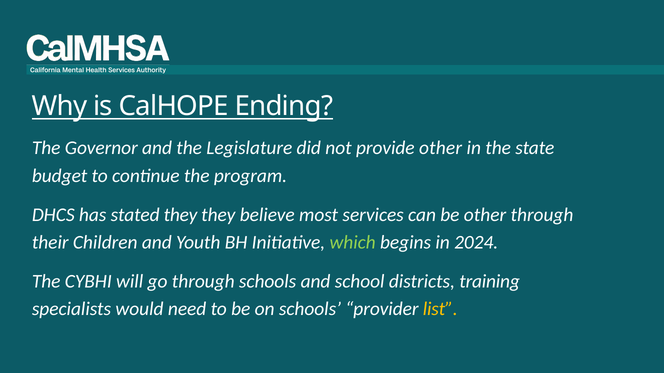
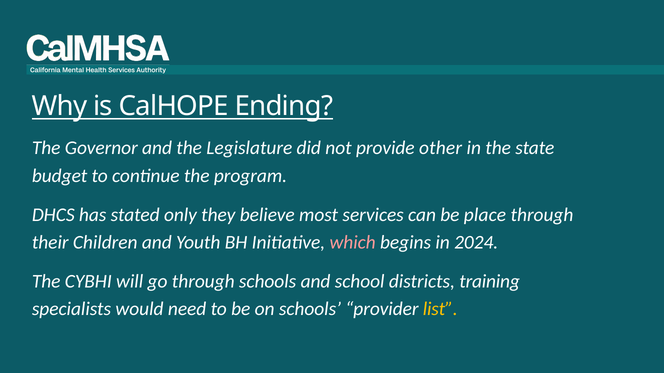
stated they: they -> only
be other: other -> place
which colour: light green -> pink
